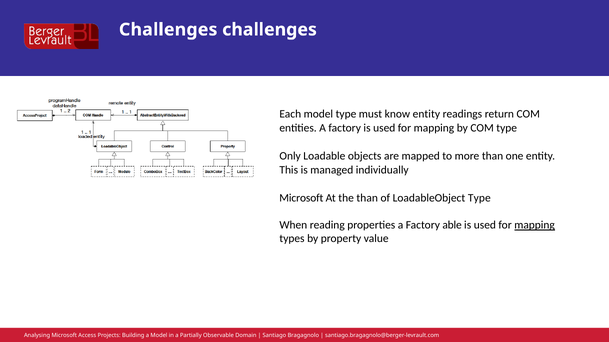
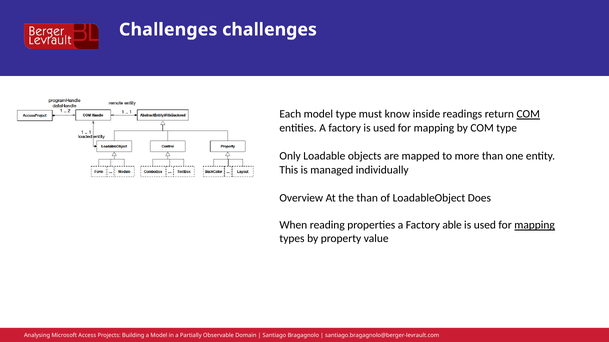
know entity: entity -> inside
COM at (528, 114) underline: none -> present
Microsoft at (301, 199): Microsoft -> Overview
LoadableObject Type: Type -> Does
